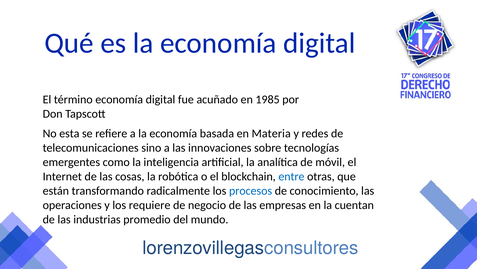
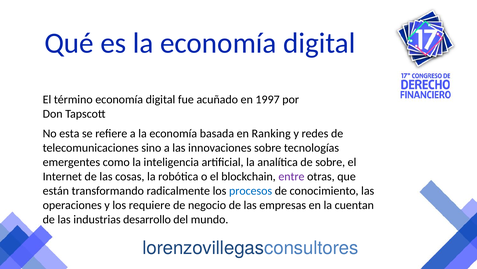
1985: 1985 -> 1997
Materia: Materia -> Ranking
de móvil: móvil -> sobre
entre colour: blue -> purple
promedio: promedio -> desarrollo
